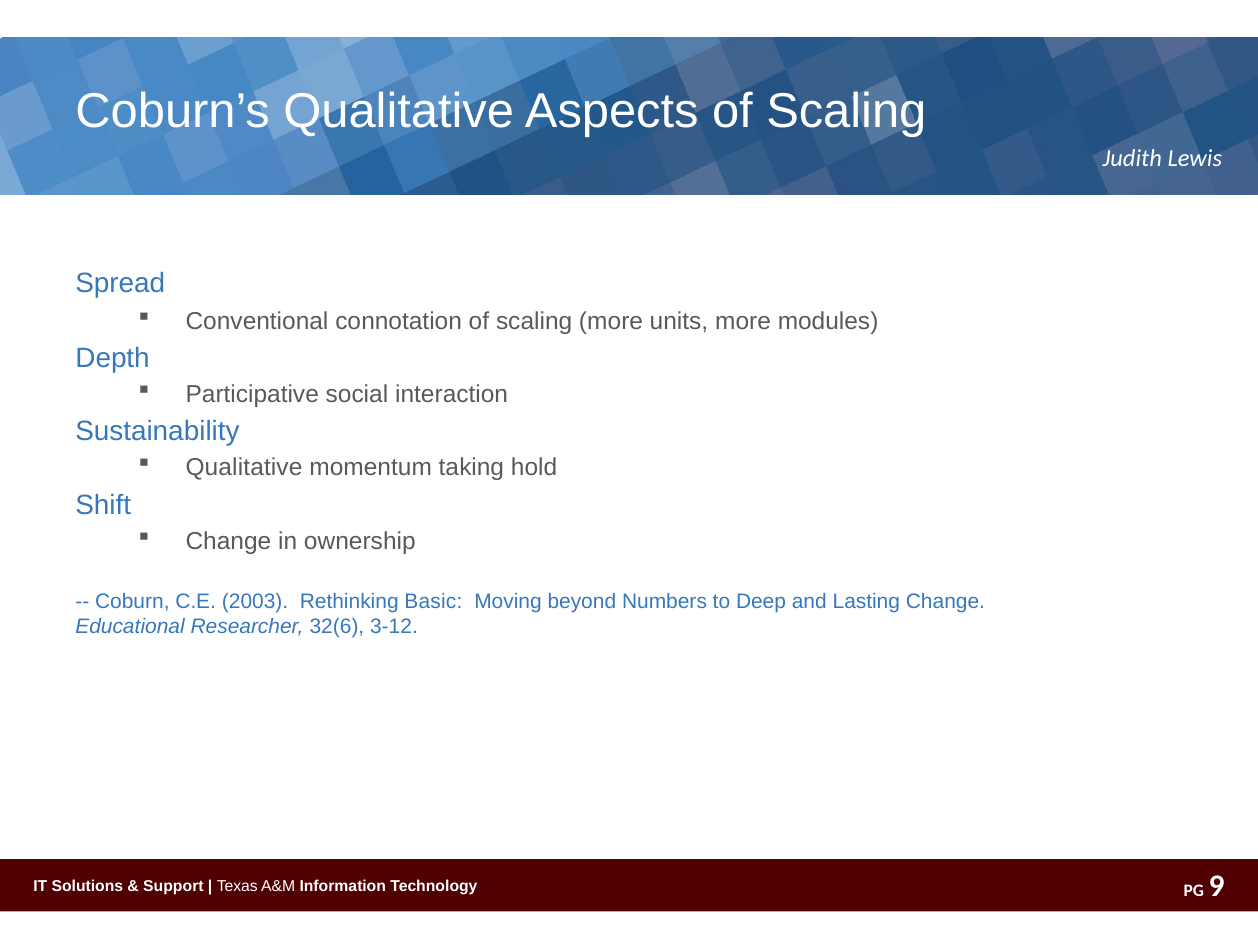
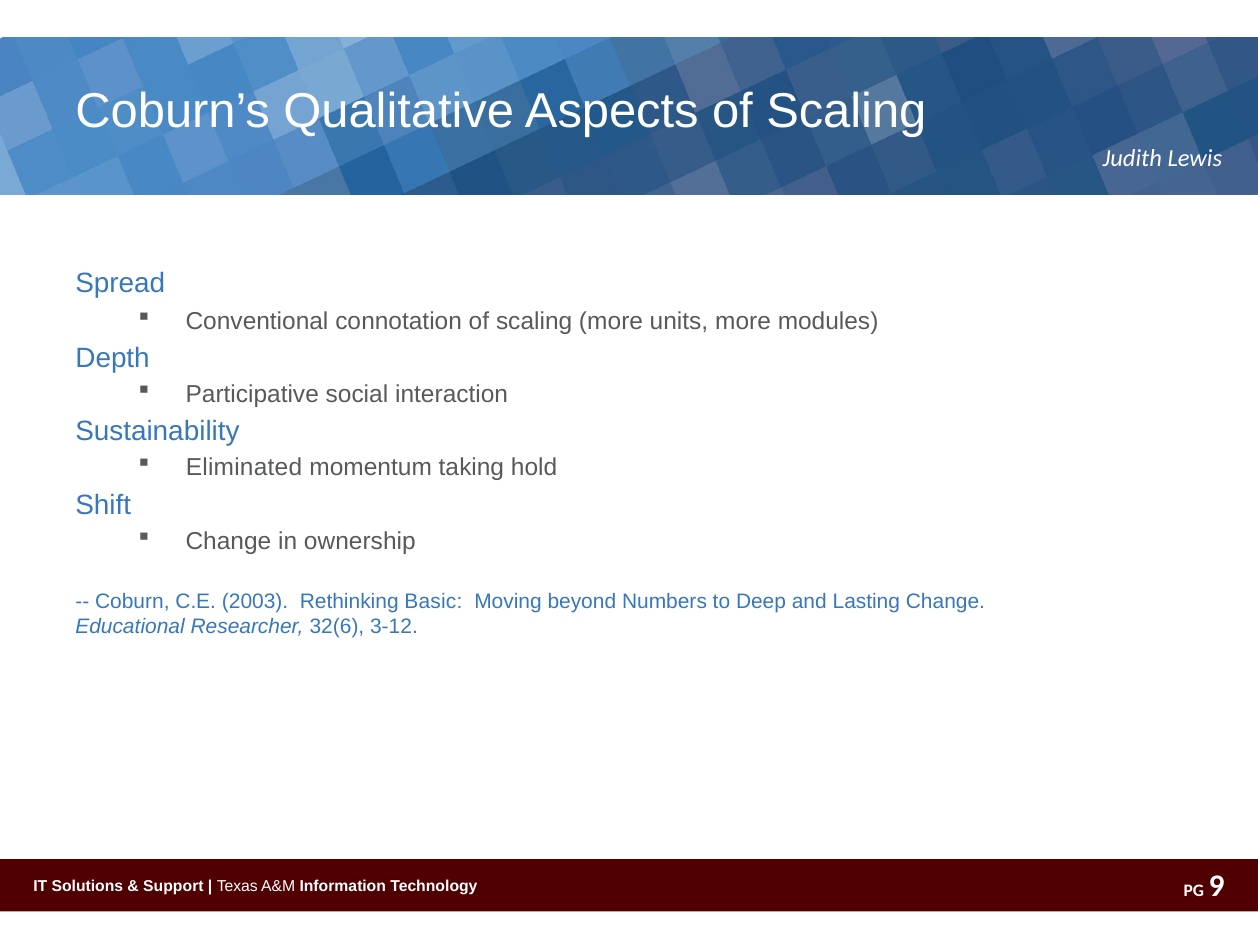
Qualitative at (244, 468): Qualitative -> Eliminated
